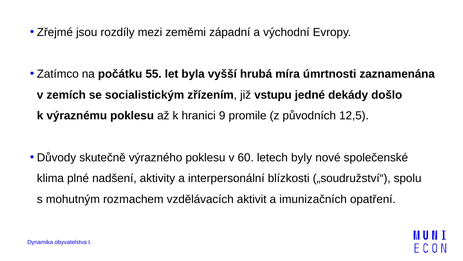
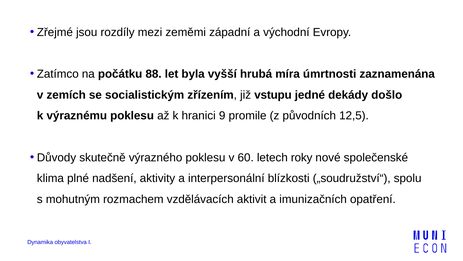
55: 55 -> 88
byly: byly -> roky
